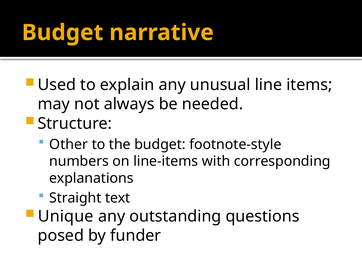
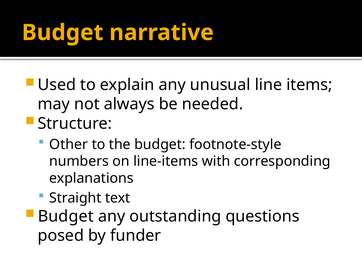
Unique at (66, 216): Unique -> Budget
